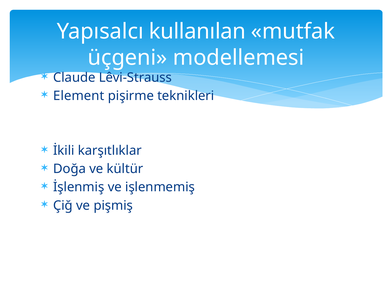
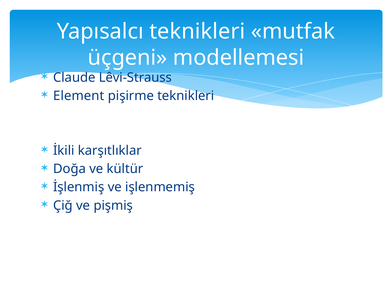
Yapısalcı kullanılan: kullanılan -> teknikleri
